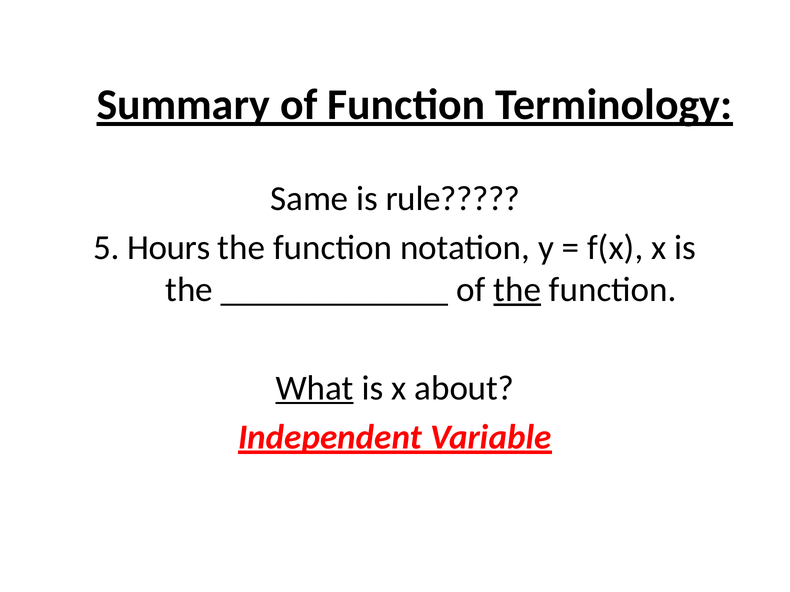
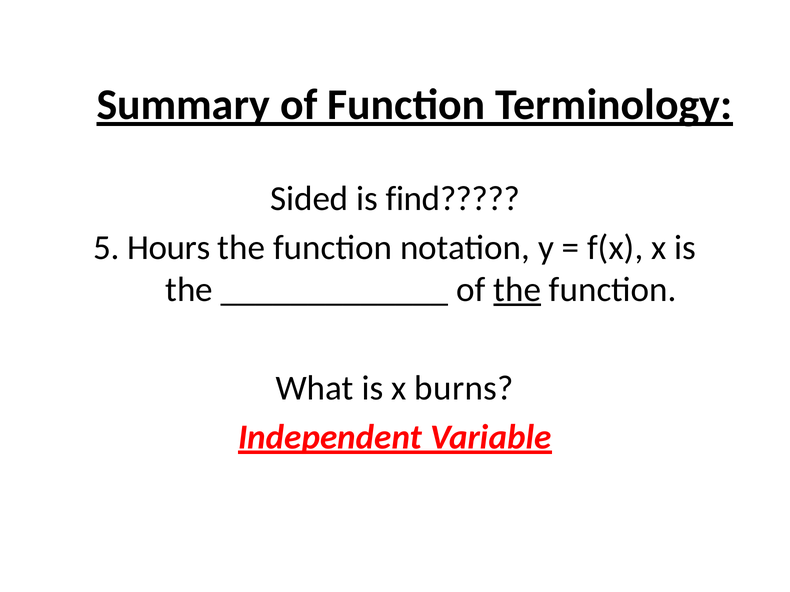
Same: Same -> Sided
rule: rule -> find
What underline: present -> none
about: about -> burns
